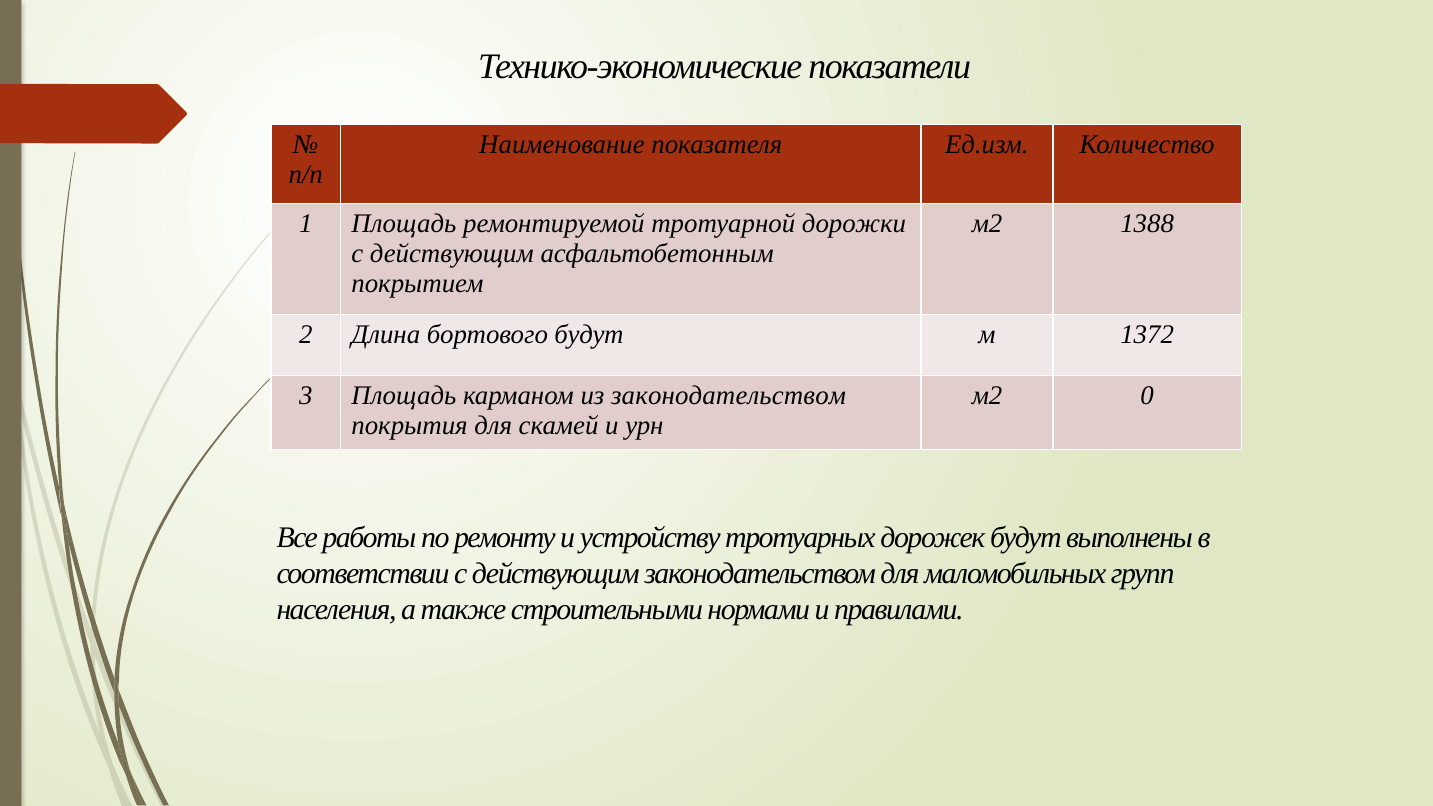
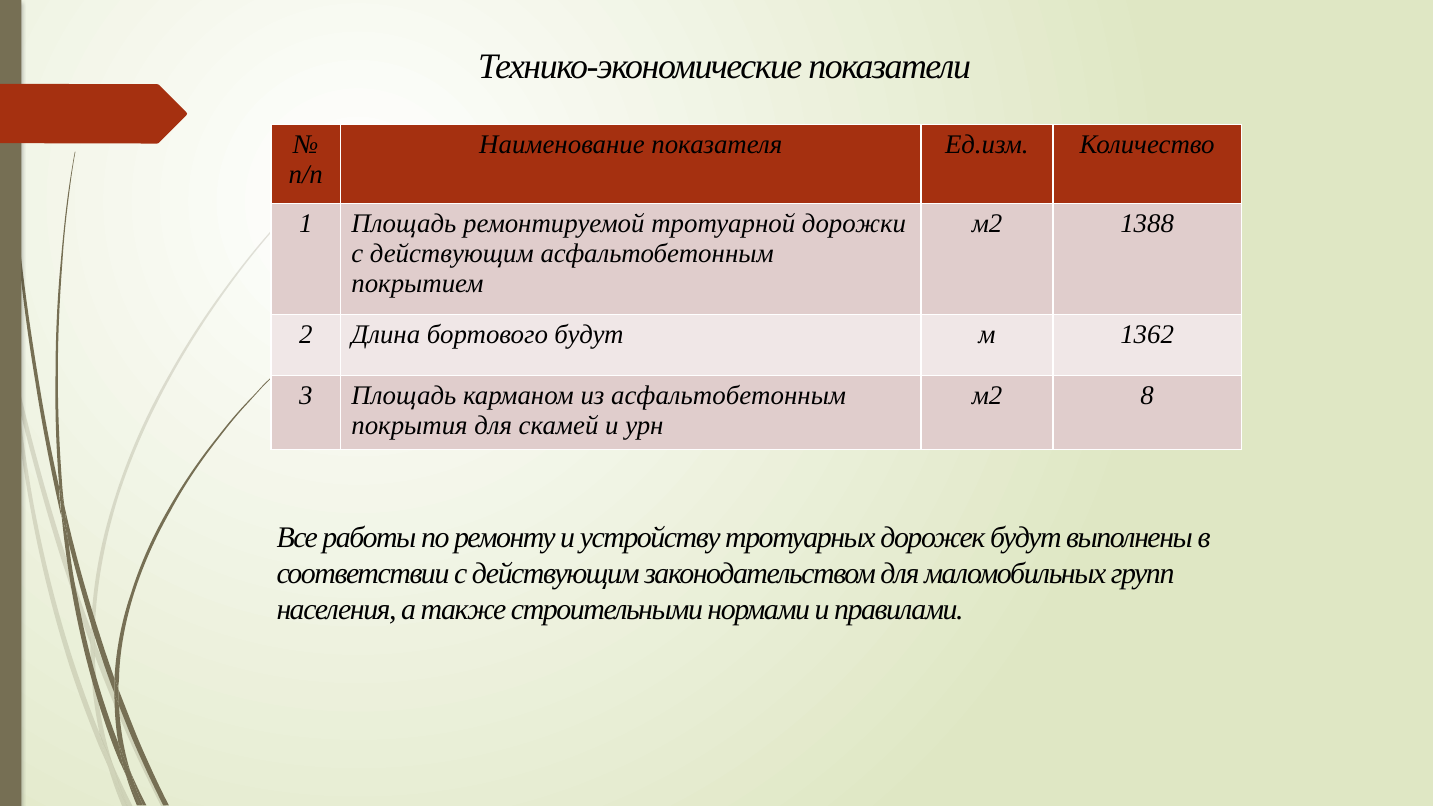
1372: 1372 -> 1362
из законодательством: законодательством -> асфальтобетонным
0: 0 -> 8
